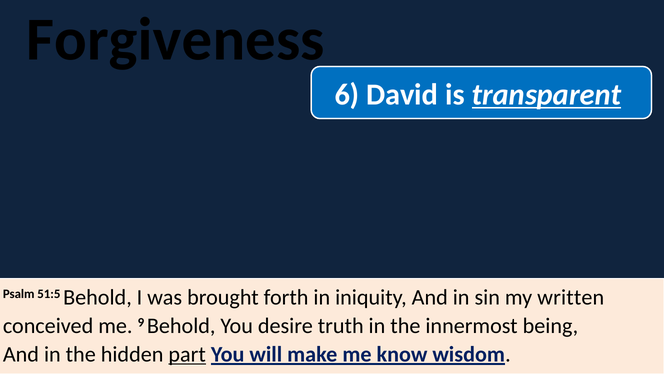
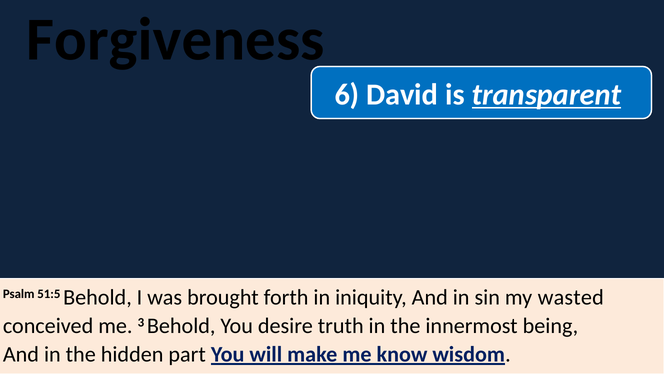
written: written -> wasted
9: 9 -> 3
part underline: present -> none
